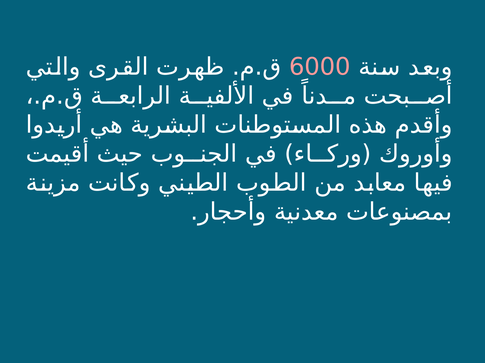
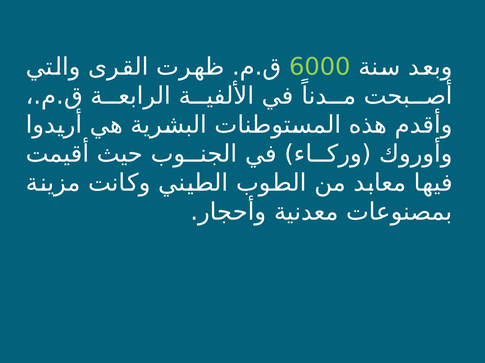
6000 colour: pink -> light green
